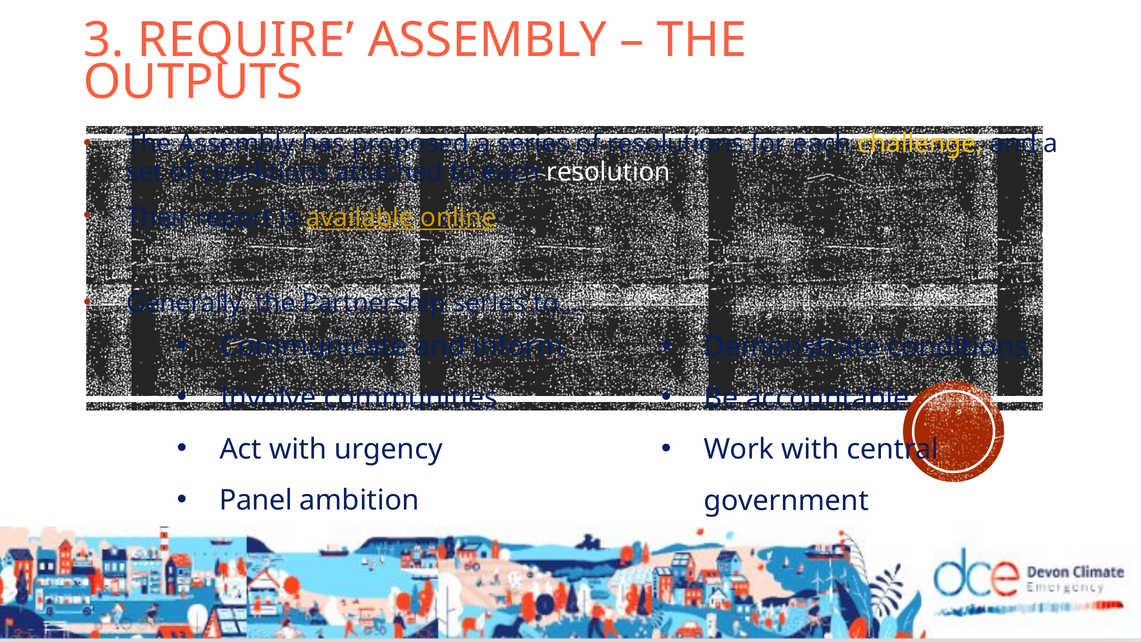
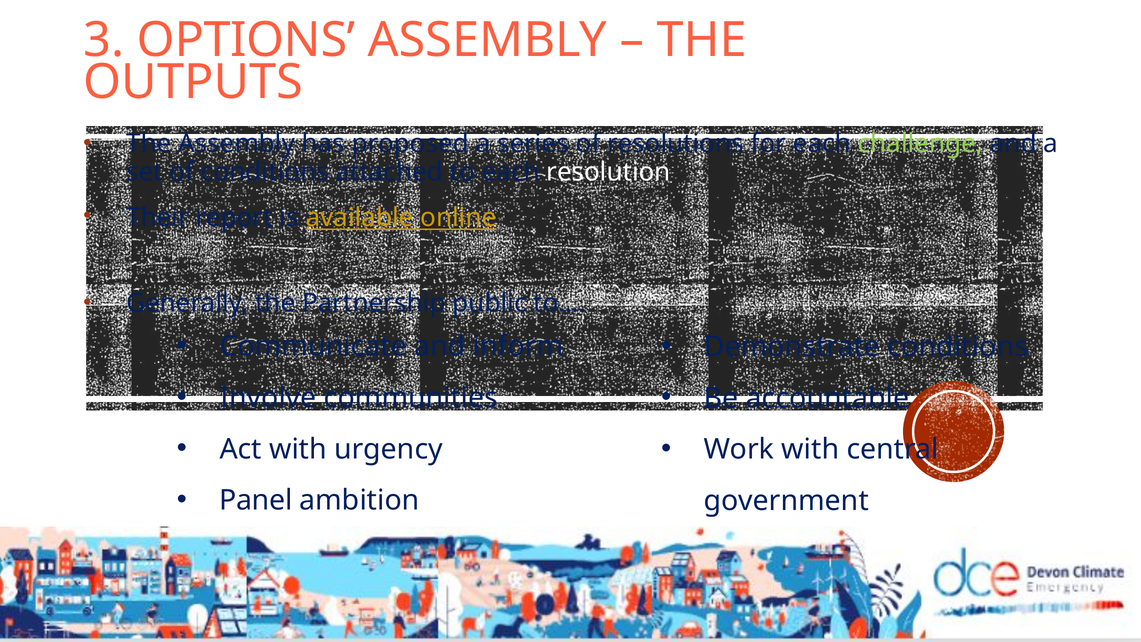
REQUIRE: REQUIRE -> OPTIONS
challenge colour: yellow -> light green
Partnership series: series -> public
